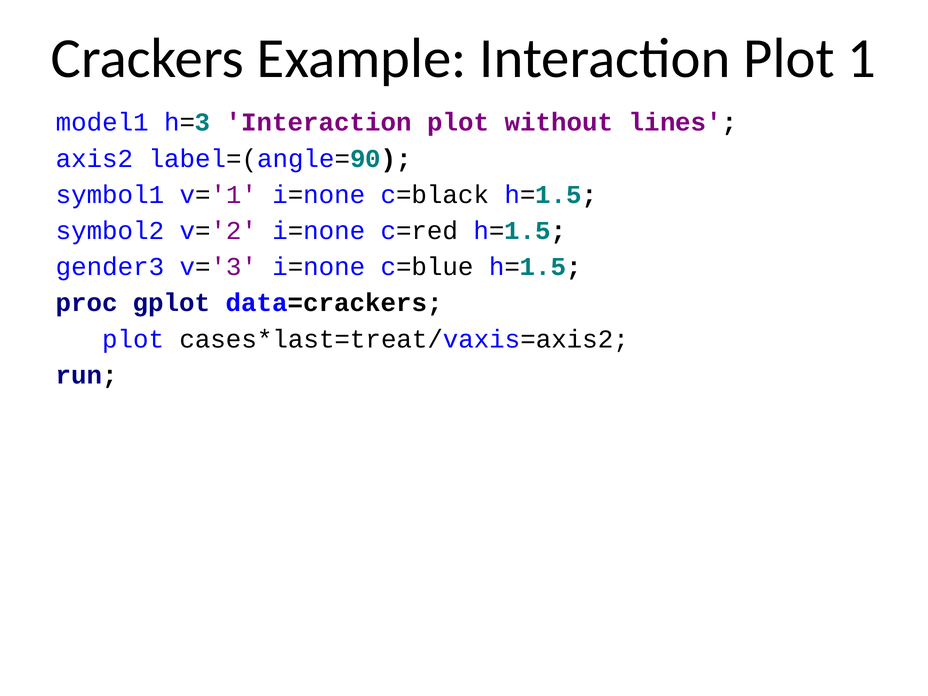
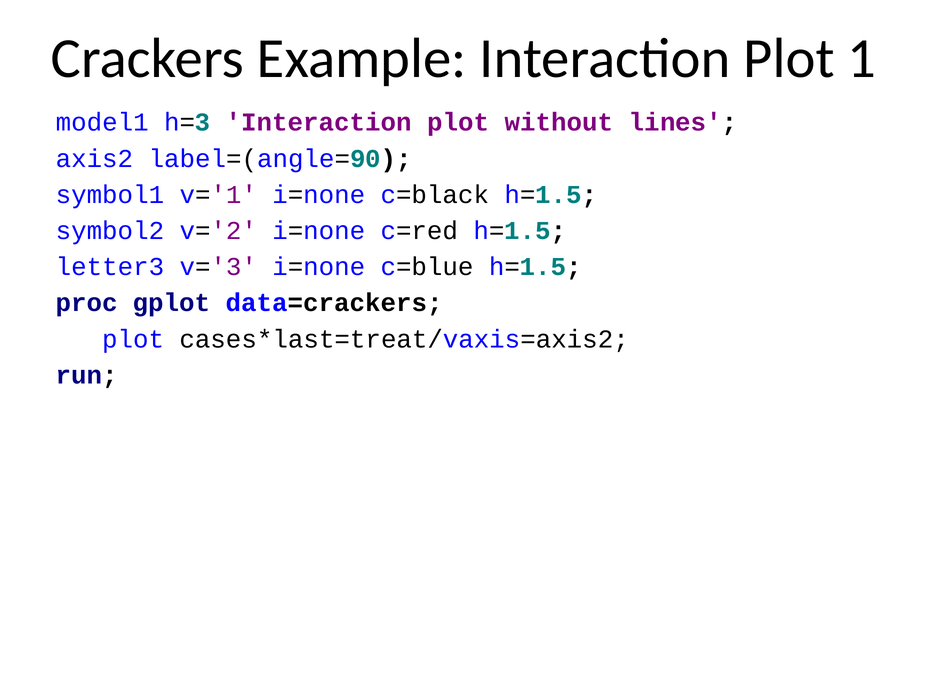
gender3: gender3 -> letter3
